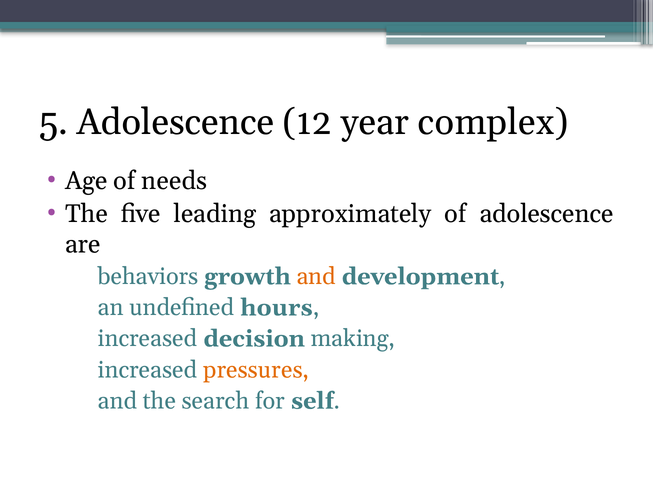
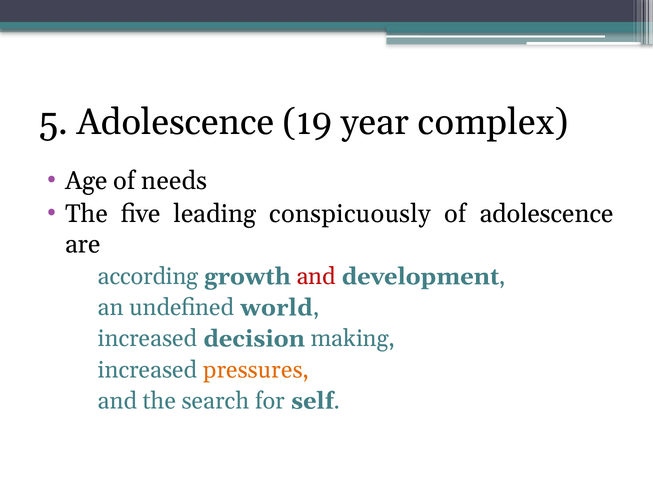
12: 12 -> 19
approximately: approximately -> conspicuously
behaviors: behaviors -> according
and at (316, 276) colour: orange -> red
hours: hours -> world
